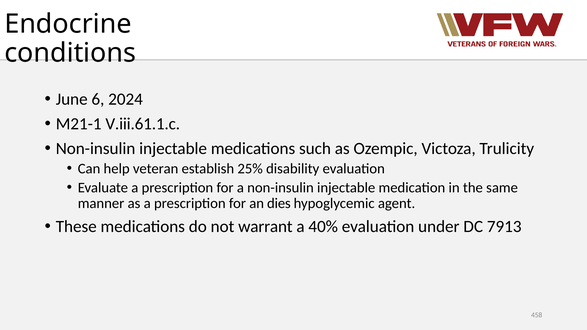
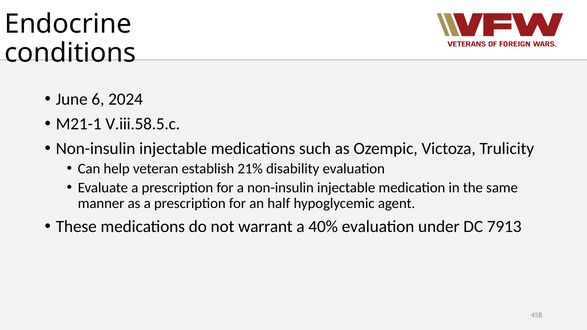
V.iii.61.1.c: V.iii.61.1.c -> V.iii.58.5.c
25%: 25% -> 21%
dies: dies -> half
